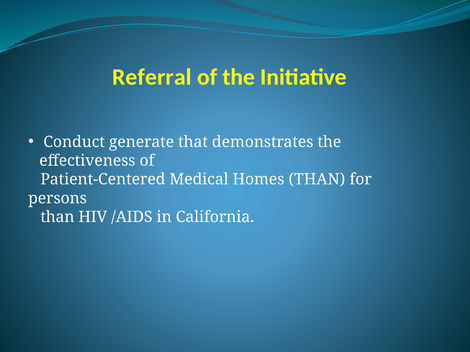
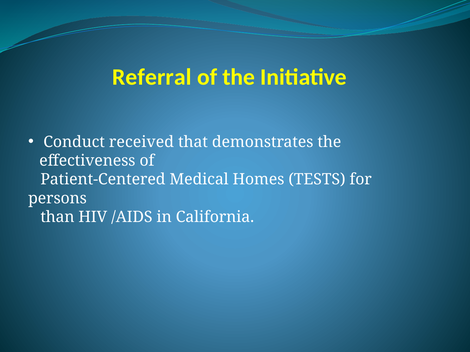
generate: generate -> received
Homes THAN: THAN -> TESTS
